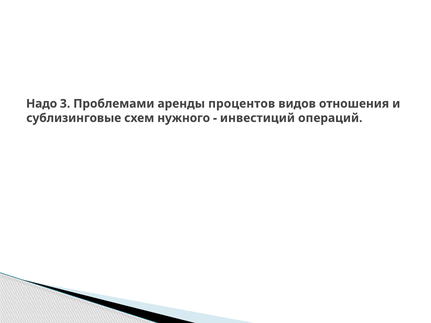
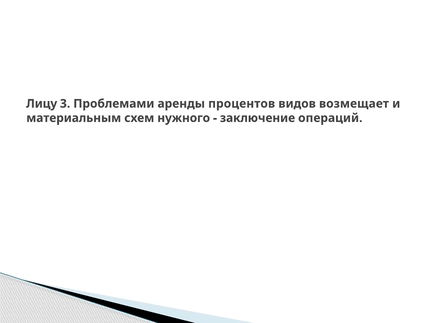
Надо: Надо -> Лицу
отношения: отношения -> возмещает
сублизинговые: сублизинговые -> материальным
инвестиций: инвестиций -> заключение
